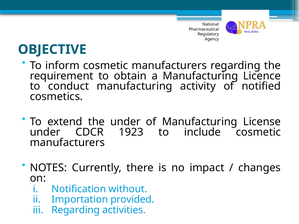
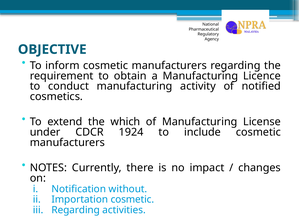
the under: under -> which
1923: 1923 -> 1924
Importation provided: provided -> cosmetic
